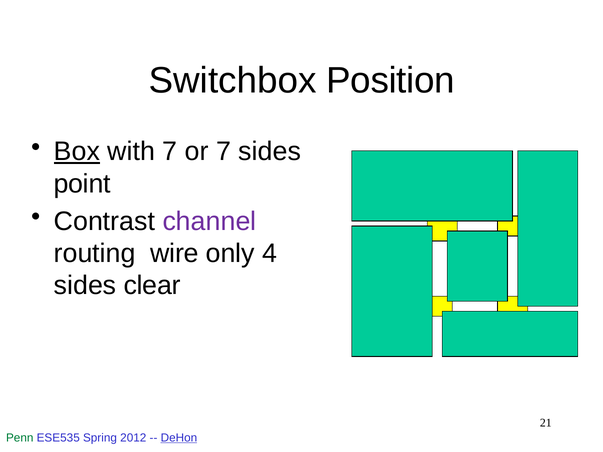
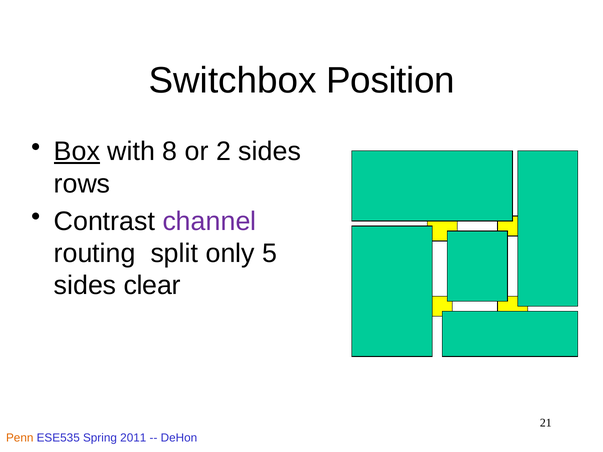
with 7: 7 -> 8
or 7: 7 -> 2
point: point -> rows
wire: wire -> split
4: 4 -> 5
Penn colour: green -> orange
2012: 2012 -> 2011
DeHon underline: present -> none
